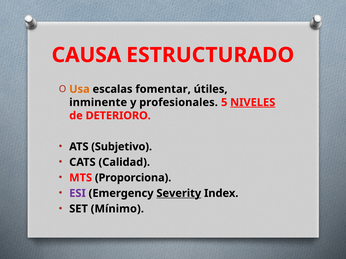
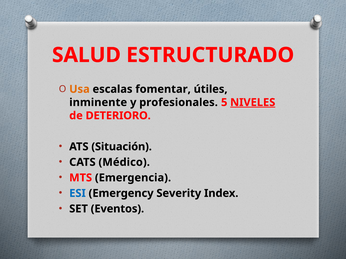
CAUSA: CAUSA -> SALUD
Subjetivo: Subjetivo -> Situación
Calidad: Calidad -> Médico
Proporciona: Proporciona -> Emergencia
ESI colour: purple -> blue
Severity underline: present -> none
Mínimo: Mínimo -> Eventos
